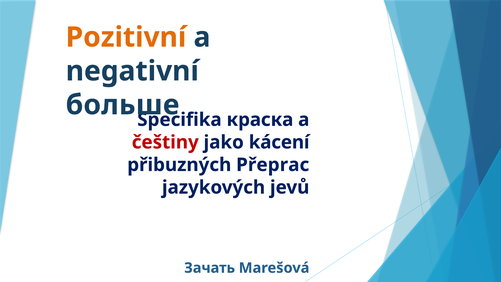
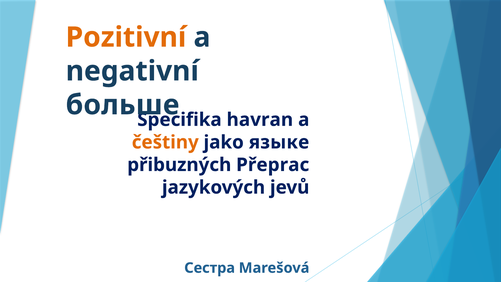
краска: краска -> havran
češtiny colour: red -> orange
kácení: kácení -> языке
Зачать: Зачать -> Сестра
